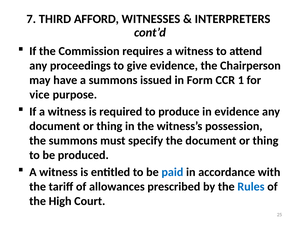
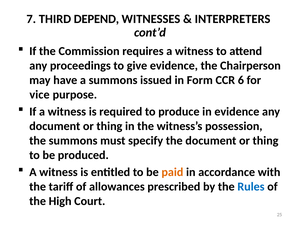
AFFORD: AFFORD -> DEPEND
1: 1 -> 6
paid colour: blue -> orange
